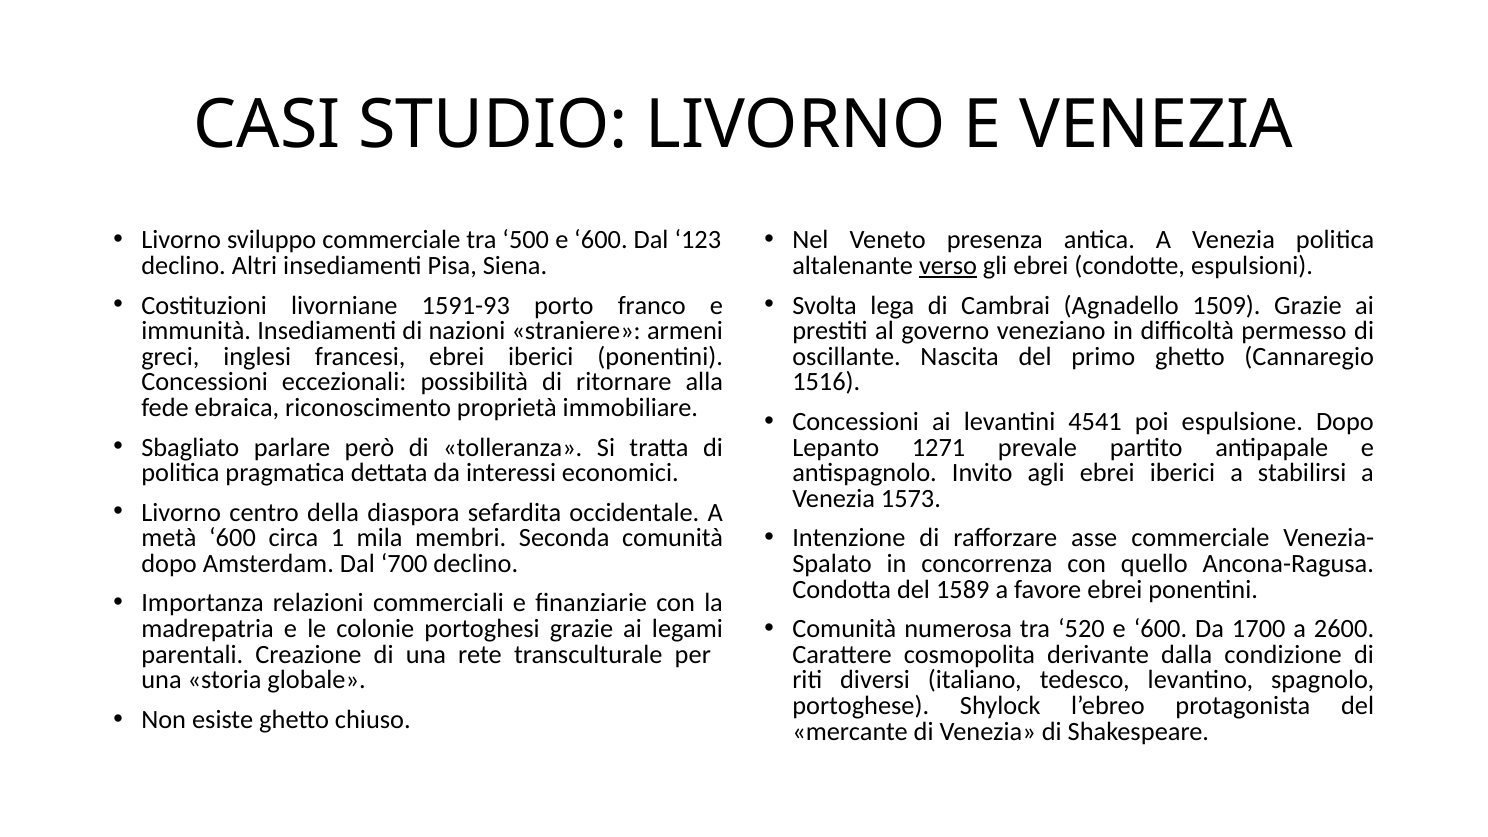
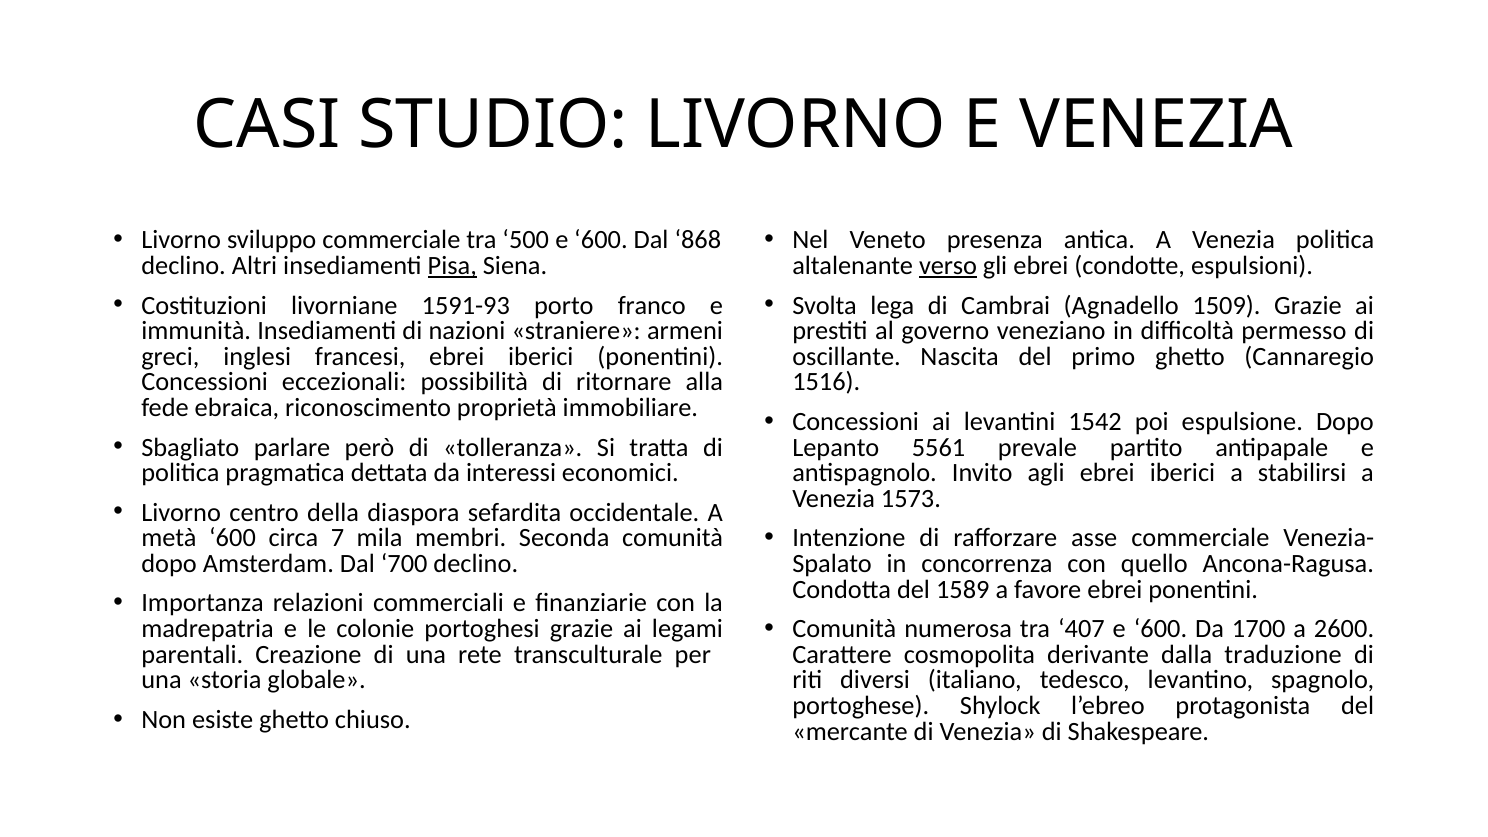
123: 123 -> 868
Pisa underline: none -> present
4541: 4541 -> 1542
1271: 1271 -> 5561
1: 1 -> 7
520: 520 -> 407
condizione: condizione -> traduzione
